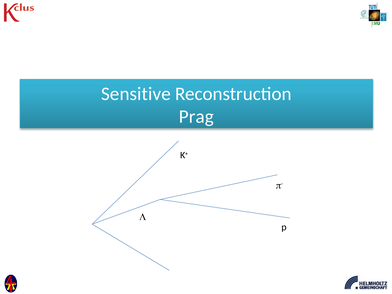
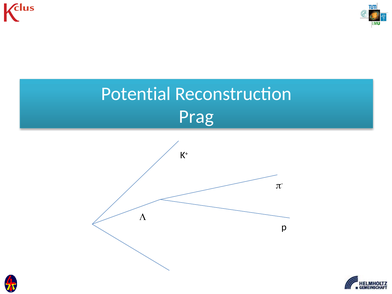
Sensitive: Sensitive -> Potential
